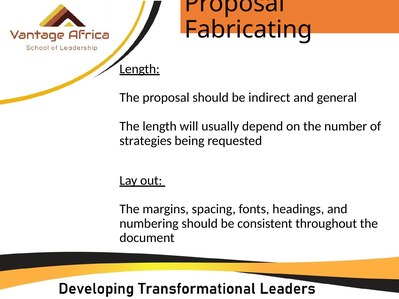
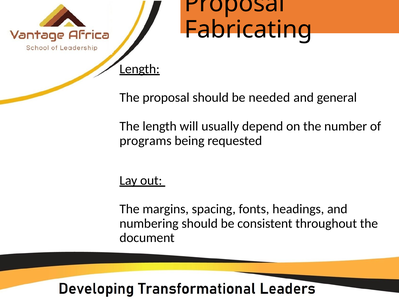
indirect: indirect -> needed
strategies: strategies -> programs
